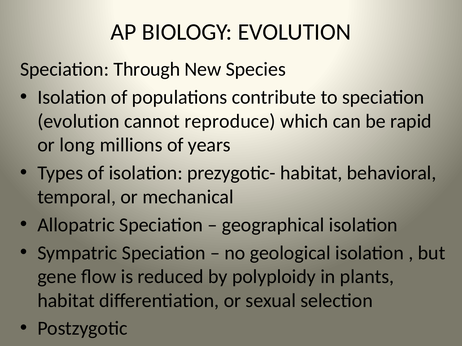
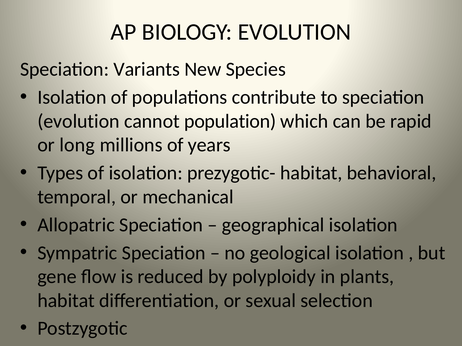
Through: Through -> Variants
reproduce: reproduce -> population
